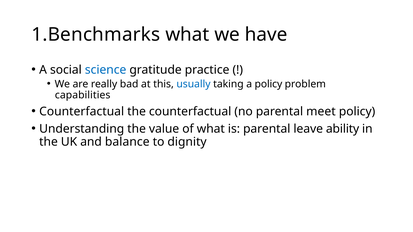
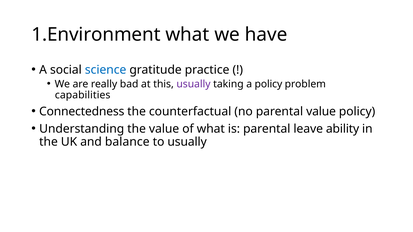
1.Benchmarks: 1.Benchmarks -> 1.Environment
usually at (193, 84) colour: blue -> purple
Counterfactual at (82, 112): Counterfactual -> Connectedness
parental meet: meet -> value
to dignity: dignity -> usually
